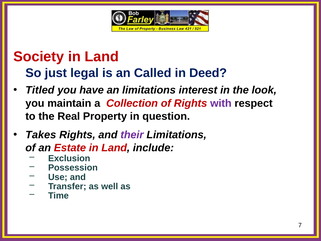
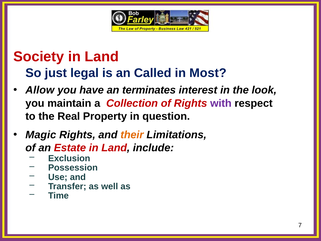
Deed: Deed -> Most
Titled: Titled -> Allow
an limitations: limitations -> terminates
Takes: Takes -> Magic
their colour: purple -> orange
